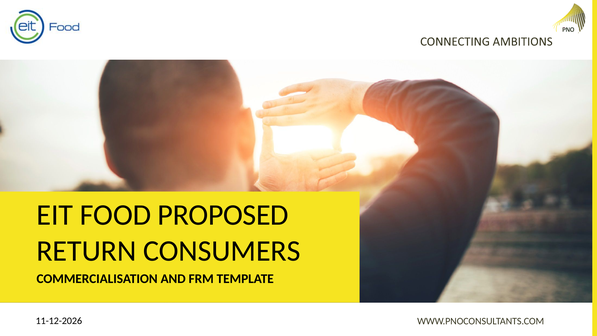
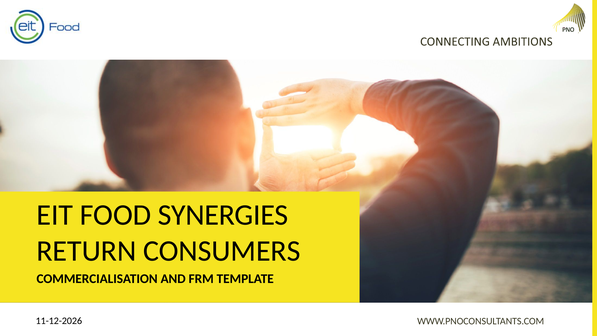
PROPOSED: PROPOSED -> SYNERGIES
